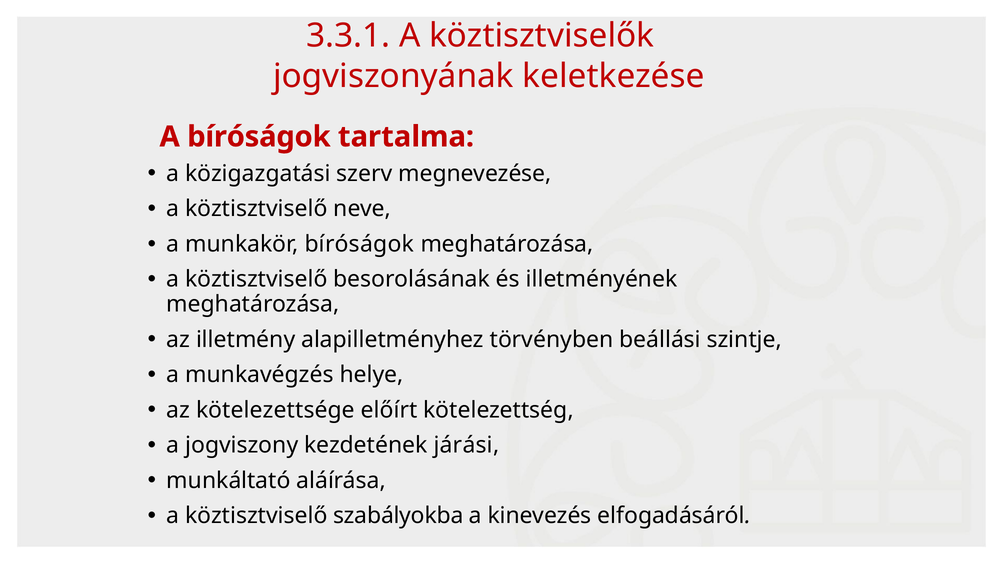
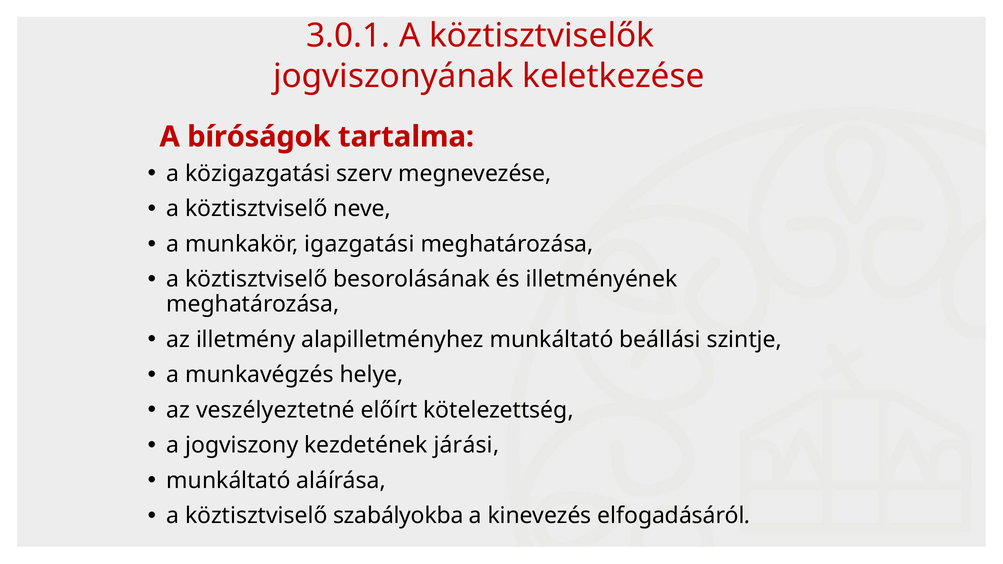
3.3.1: 3.3.1 -> 3.0.1
munkakör bíróságok: bíróságok -> igazgatási
alapilletményhez törvényben: törvényben -> munkáltató
kötelezettsége: kötelezettsége -> veszélyeztetné
